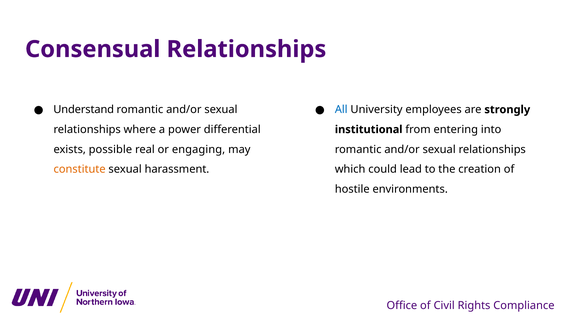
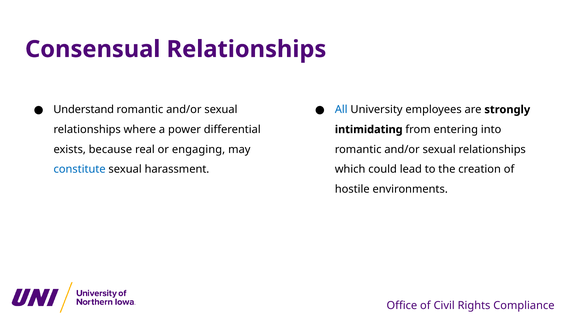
institutional: institutional -> intimidating
possible: possible -> because
constitute colour: orange -> blue
